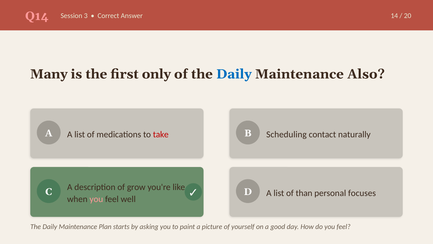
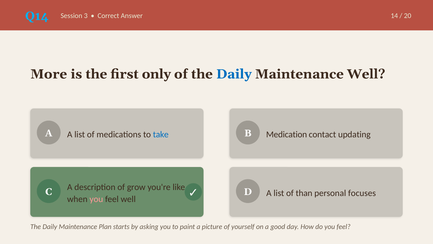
Q14 colour: pink -> light blue
Many: Many -> More
Maintenance Also: Also -> Well
take colour: red -> blue
Scheduling: Scheduling -> Medication
naturally: naturally -> updating
